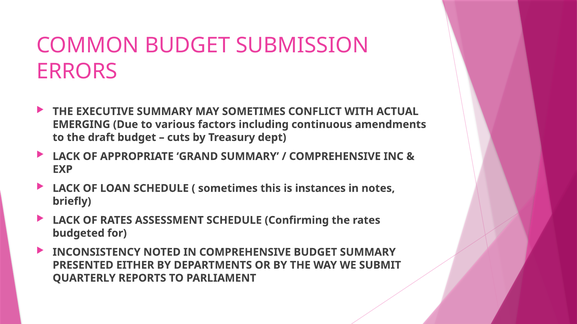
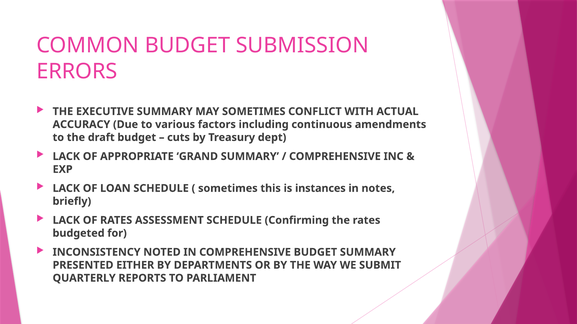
EMERGING: EMERGING -> ACCURACY
